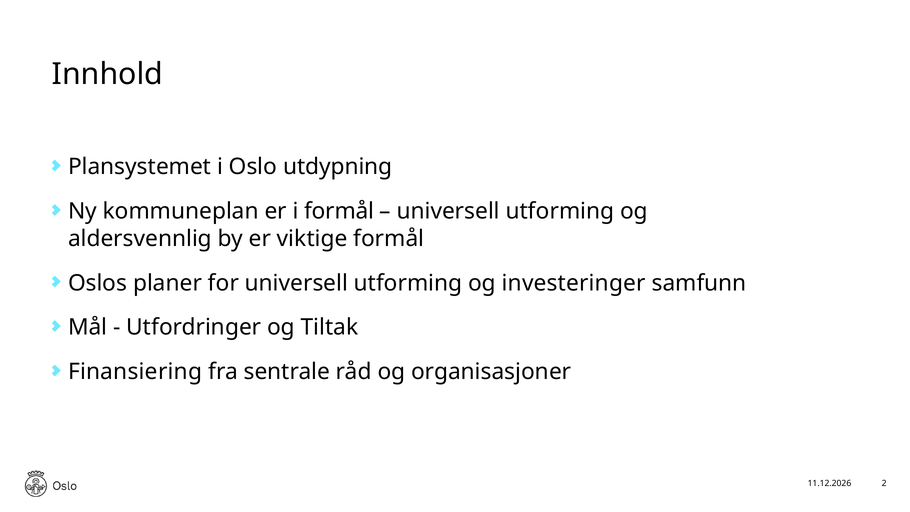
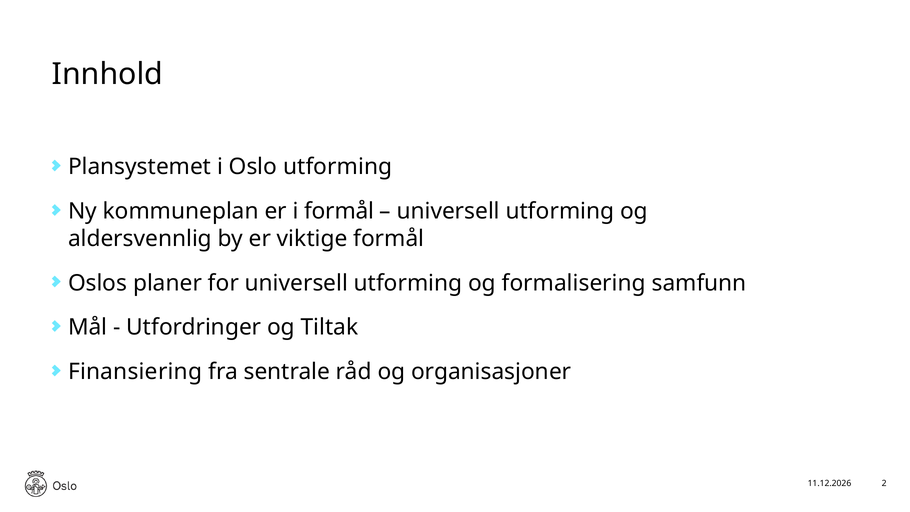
Oslo utdypning: utdypning -> utforming
investeringer: investeringer -> formalisering
